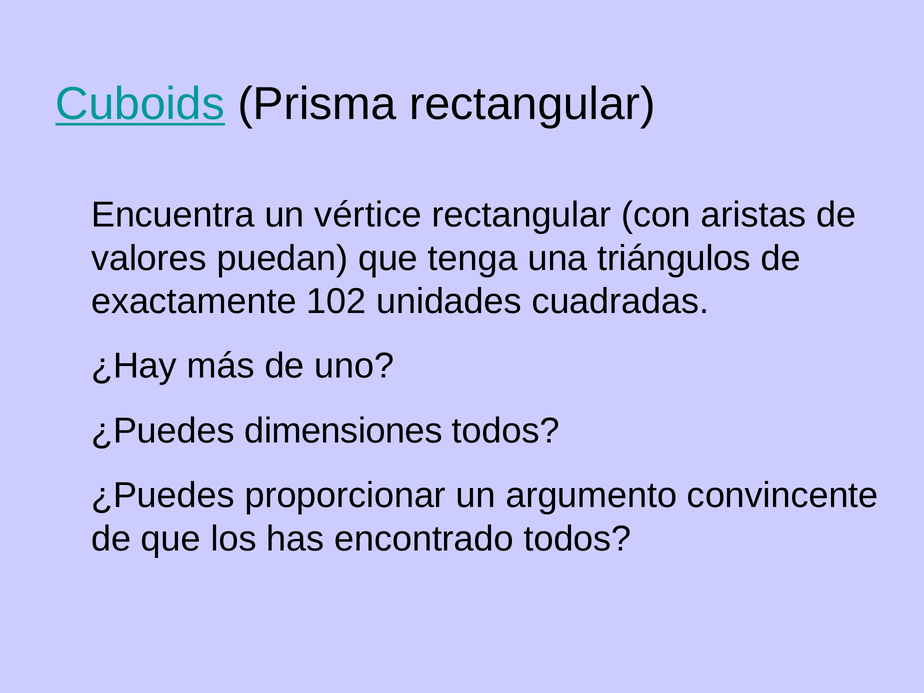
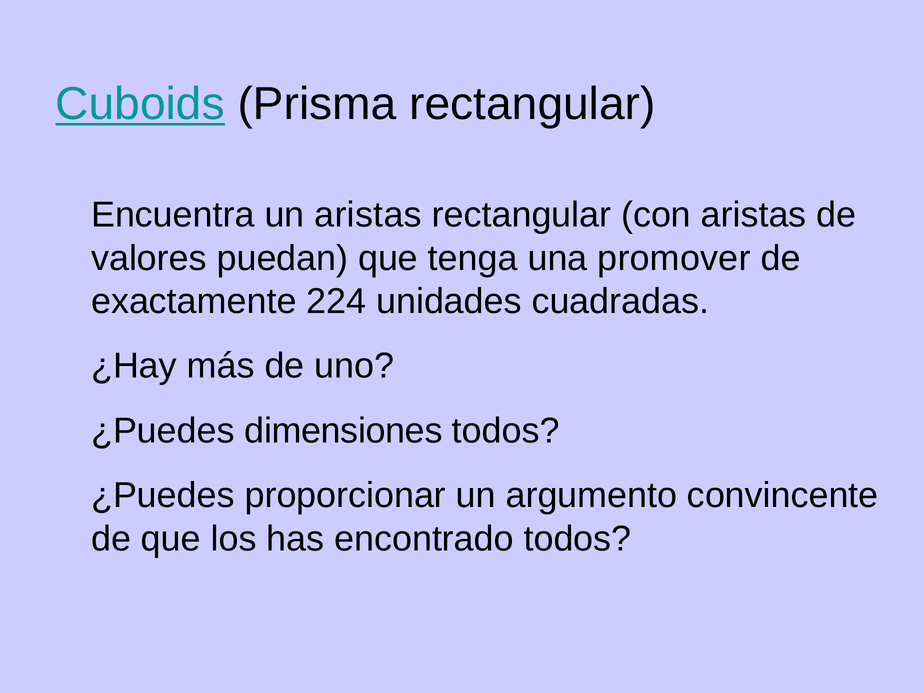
un vértice: vértice -> aristas
triángulos: triángulos -> promover
102: 102 -> 224
